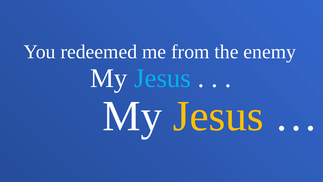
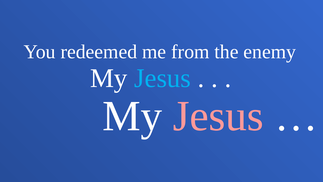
Jesus at (218, 116) colour: yellow -> pink
